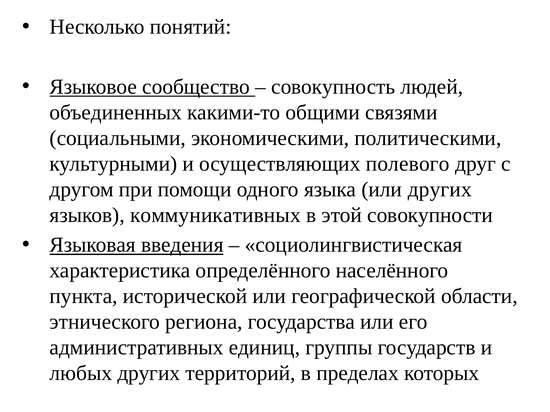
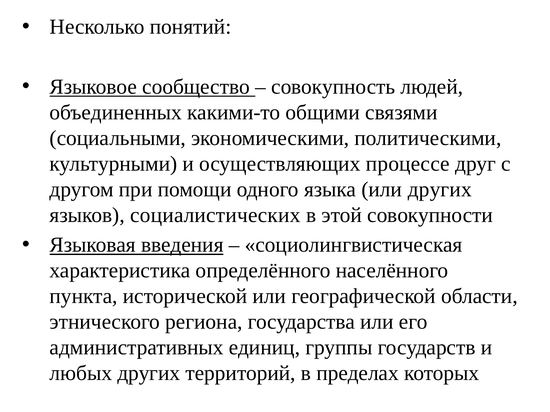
полевого: полевого -> процессе
коммуникативных: коммуникативных -> социалистических
